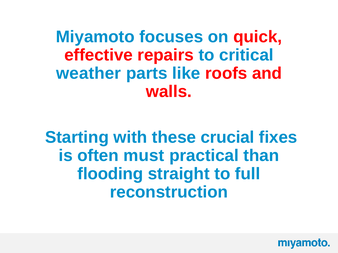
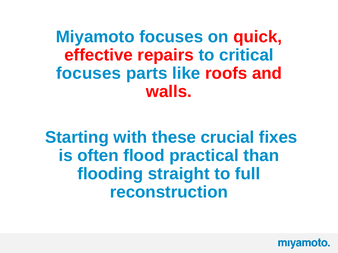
weather at (89, 74): weather -> focuses
must: must -> flood
